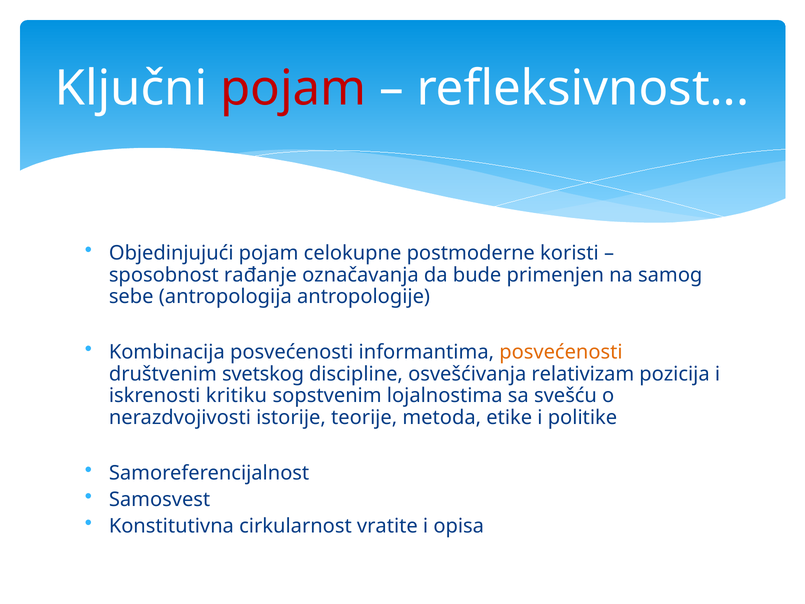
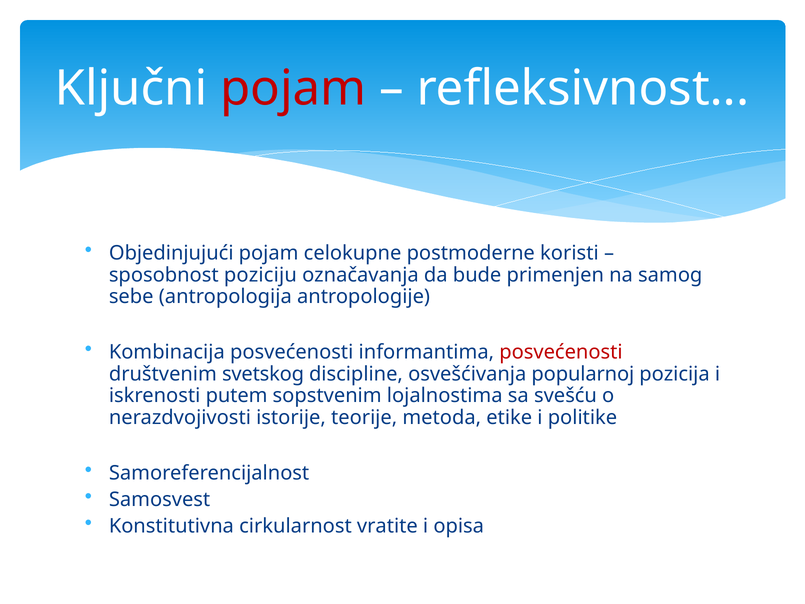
rađanje: rađanje -> poziciju
posvećenosti at (561, 352) colour: orange -> red
relativizam: relativizam -> popularnoj
kritiku: kritiku -> putem
